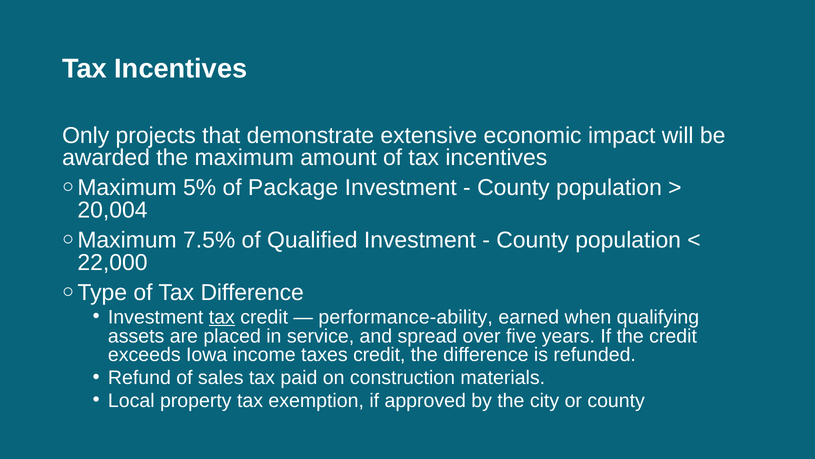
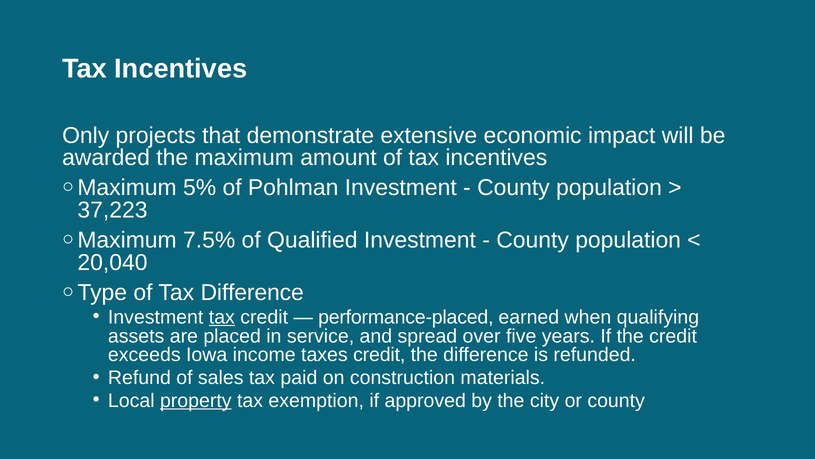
Package: Package -> Pohlman
20,004: 20,004 -> 37,223
22,000: 22,000 -> 20,040
performance-ability: performance-ability -> performance-placed
property underline: none -> present
